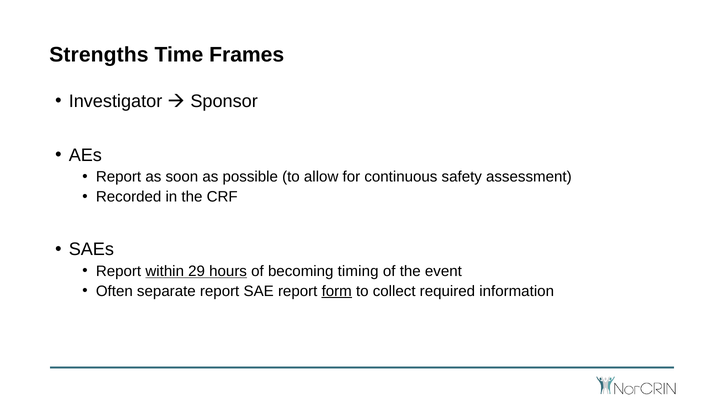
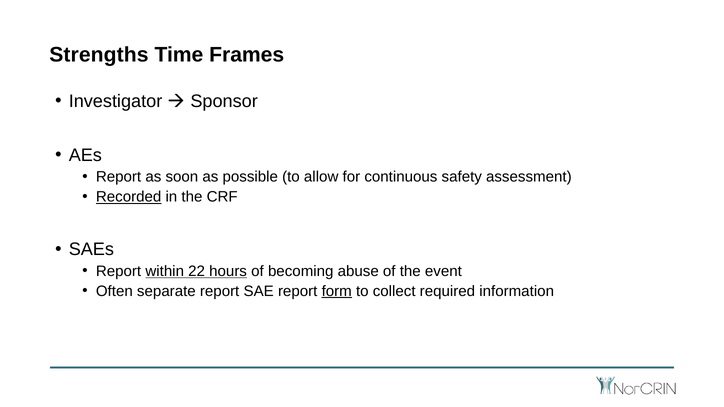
Recorded underline: none -> present
29: 29 -> 22
timing: timing -> abuse
